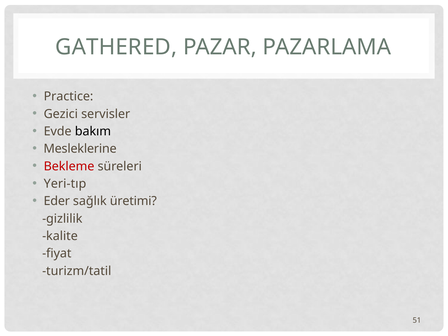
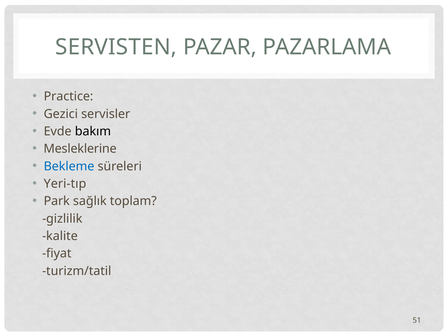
GATHERED: GATHERED -> SERVISTEN
Bekleme colour: red -> blue
Eder: Eder -> Park
üretimi: üretimi -> toplam
